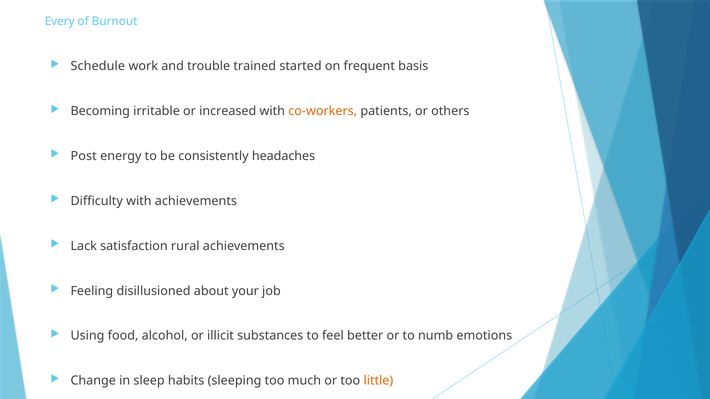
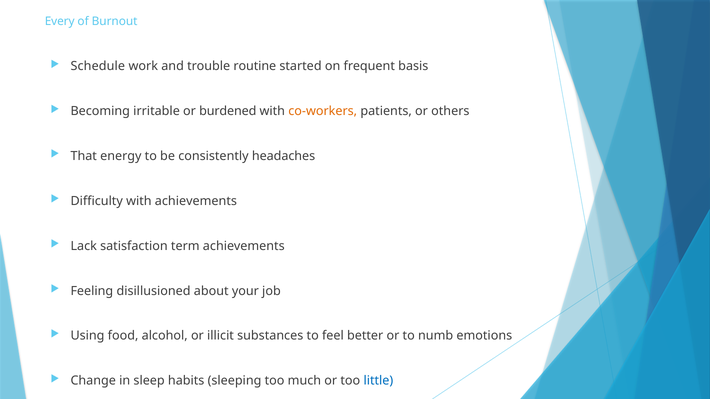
trained: trained -> routine
increased: increased -> burdened
Post: Post -> That
rural: rural -> term
little colour: orange -> blue
